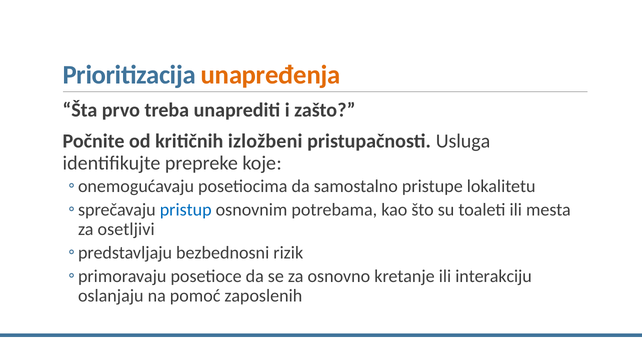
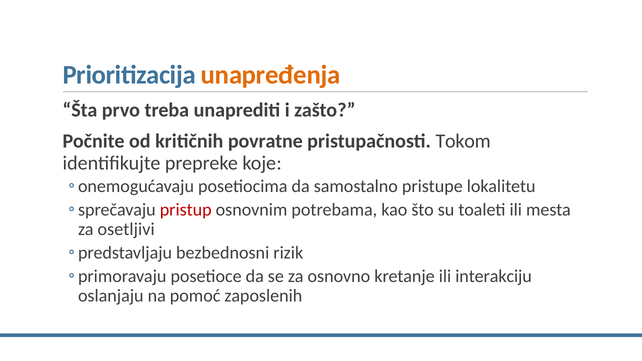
izložbeni: izložbeni -> povratne
Usluga: Usluga -> Tokom
pristup colour: blue -> red
